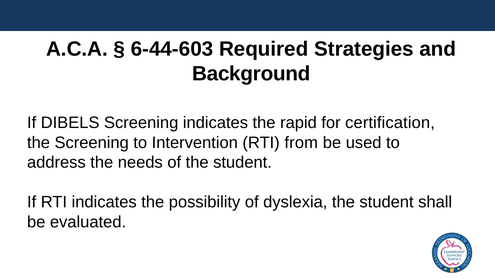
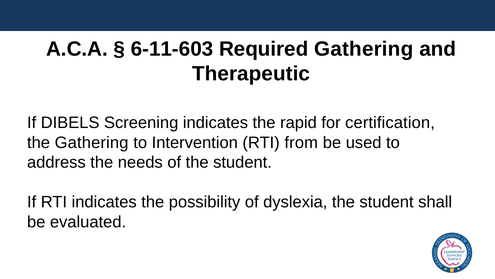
6-44-603: 6-44-603 -> 6-11-603
Required Strategies: Strategies -> Gathering
Background: Background -> Therapeutic
the Screening: Screening -> Gathering
